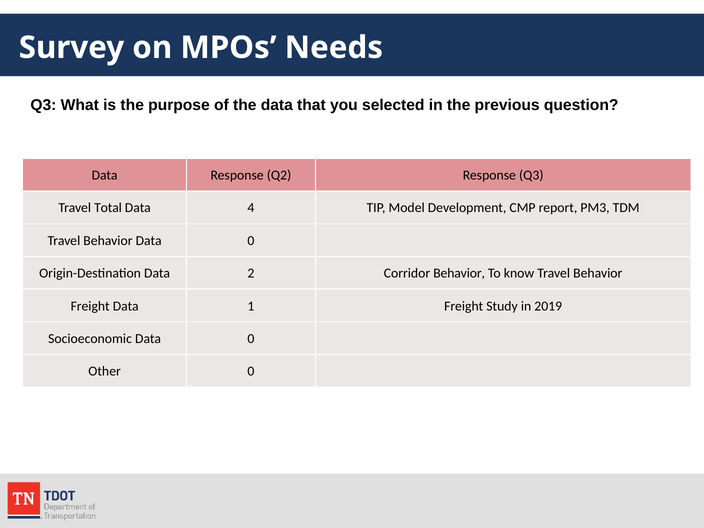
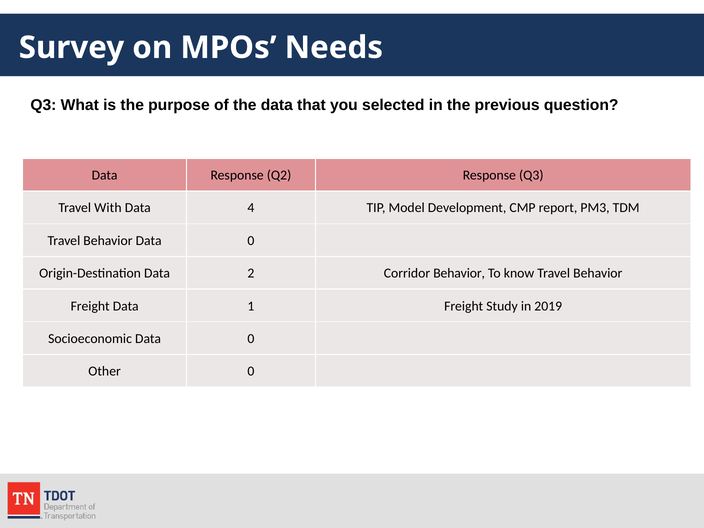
Total: Total -> With
